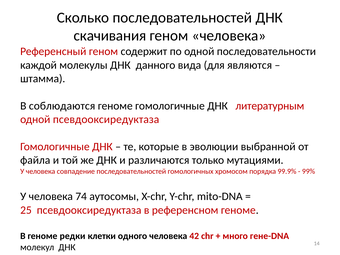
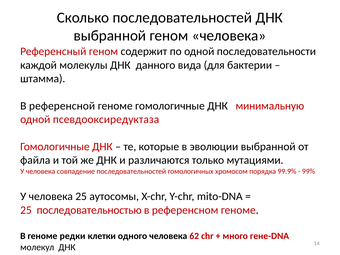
скачивания at (110, 36): скачивания -> выбранной
являются: являются -> бактерии
соблюдаются: соблюдаются -> референсной
литературным: литературным -> минимальную
человека 74: 74 -> 25
25 псевдооксиредуктаза: псевдооксиредуктаза -> последовательностью
42: 42 -> 62
